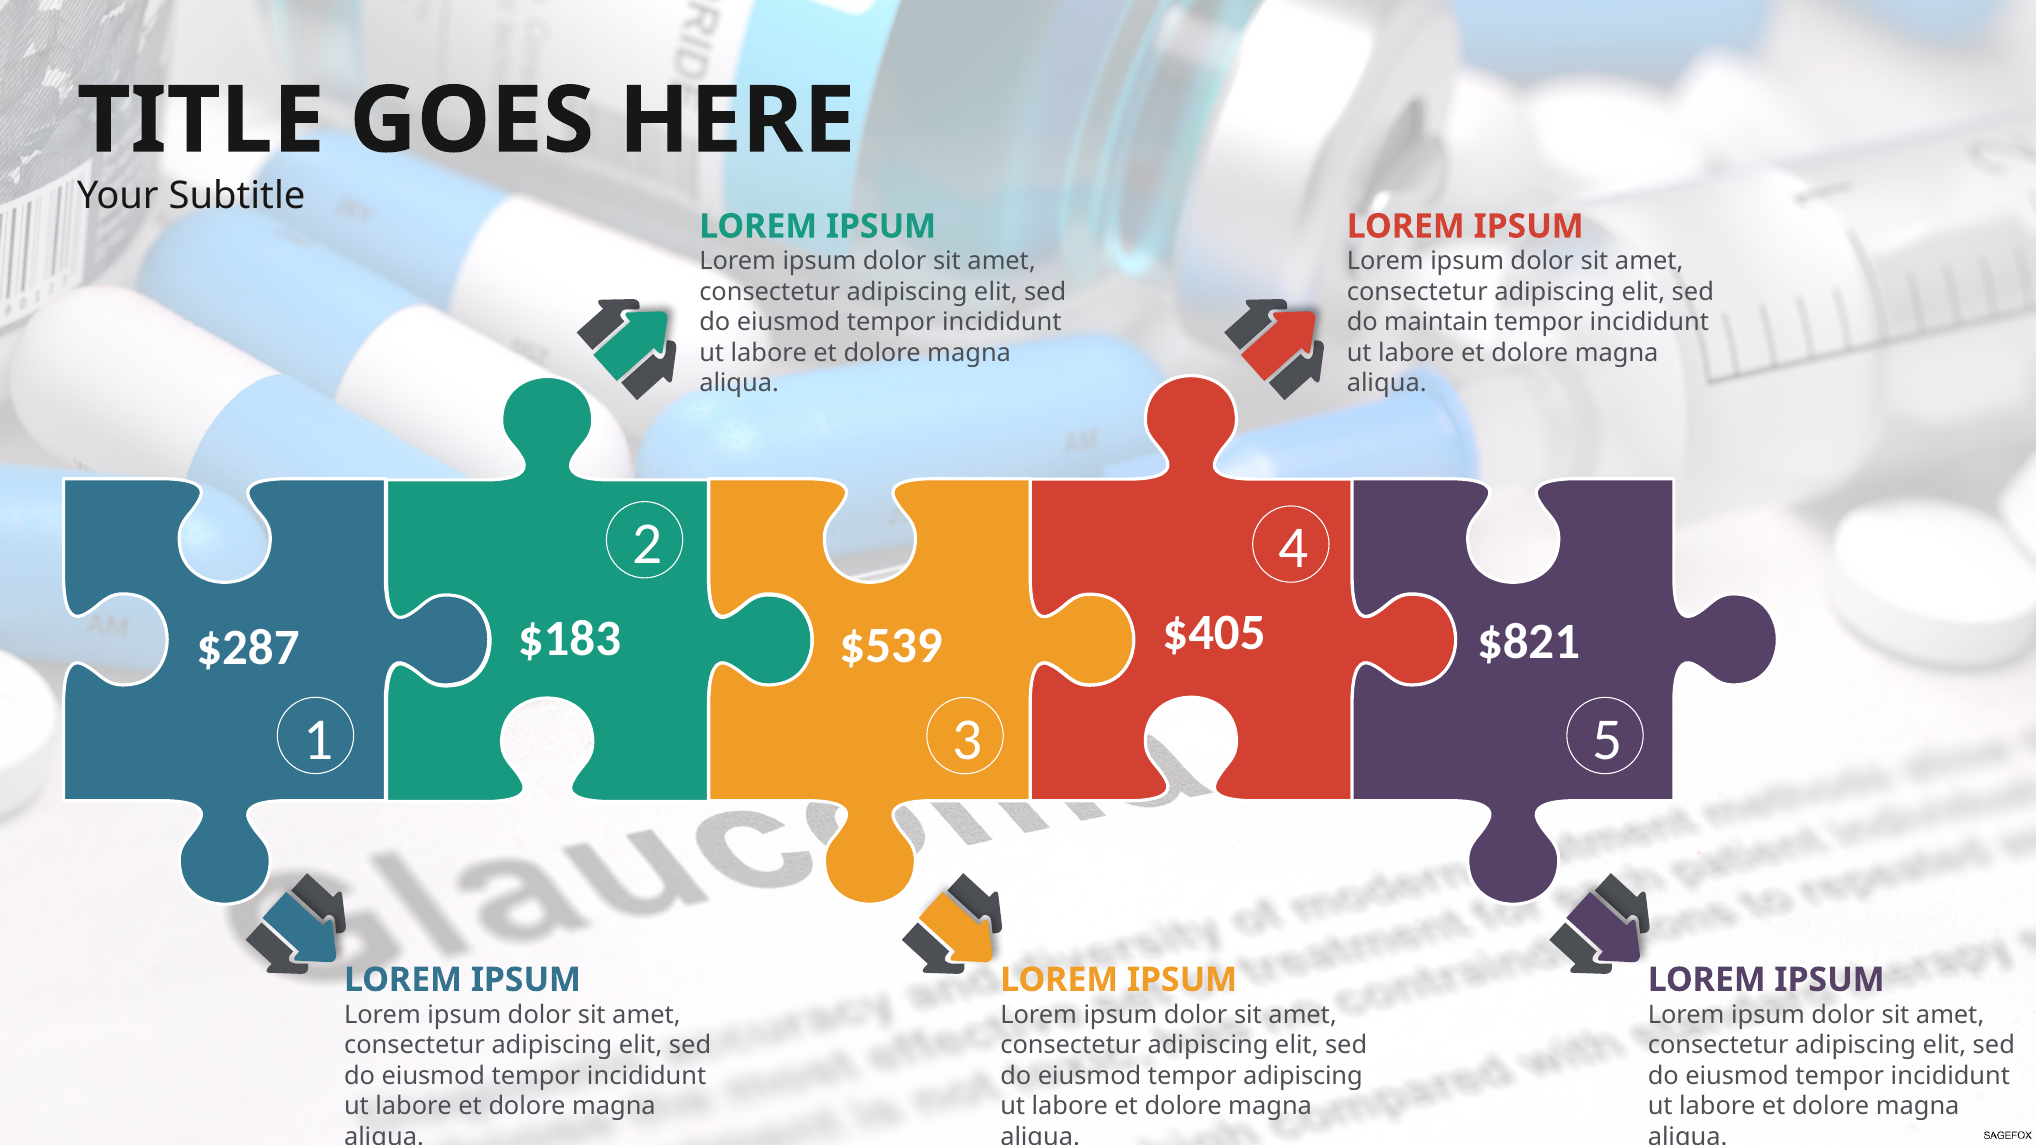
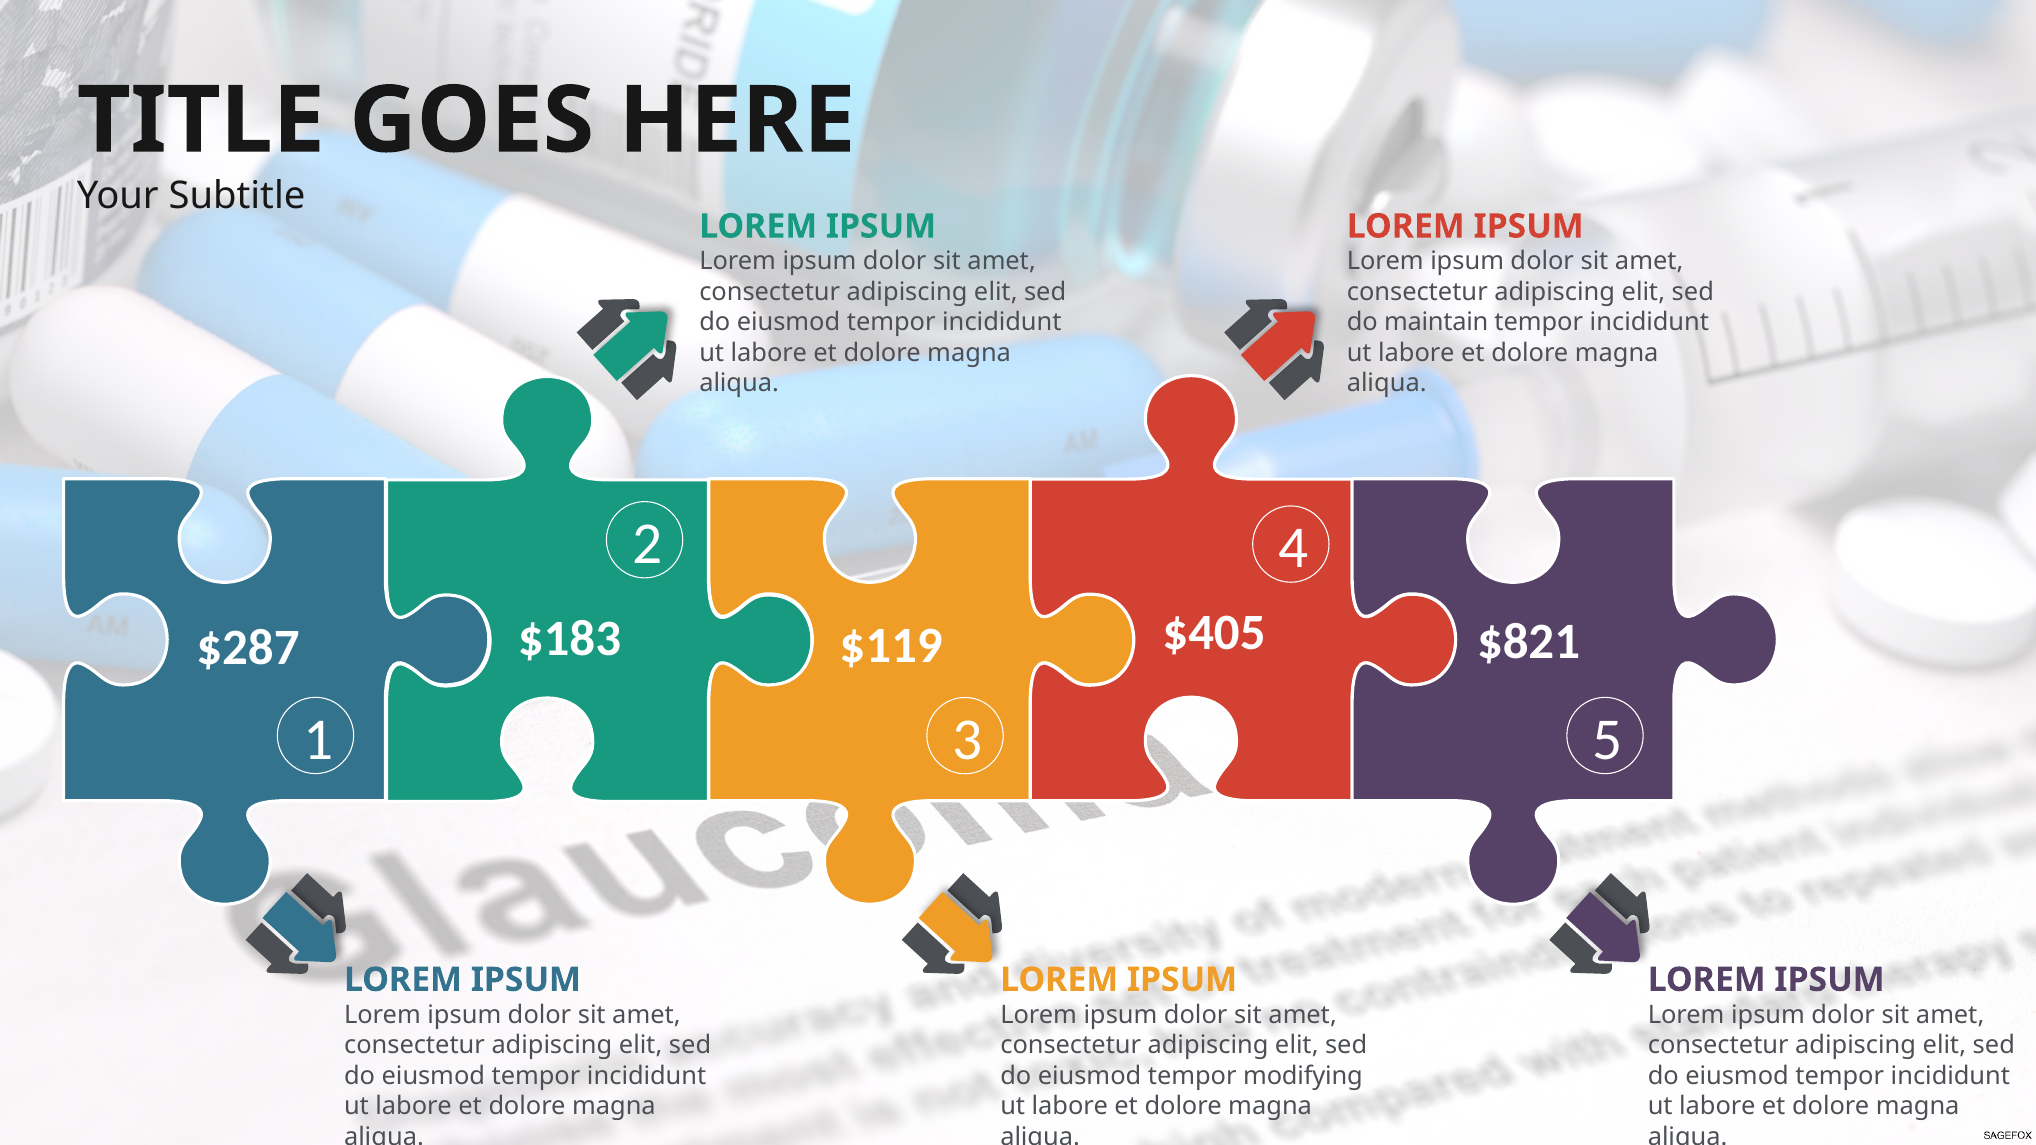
$539: $539 -> $119
tempor adipiscing: adipiscing -> modifying
